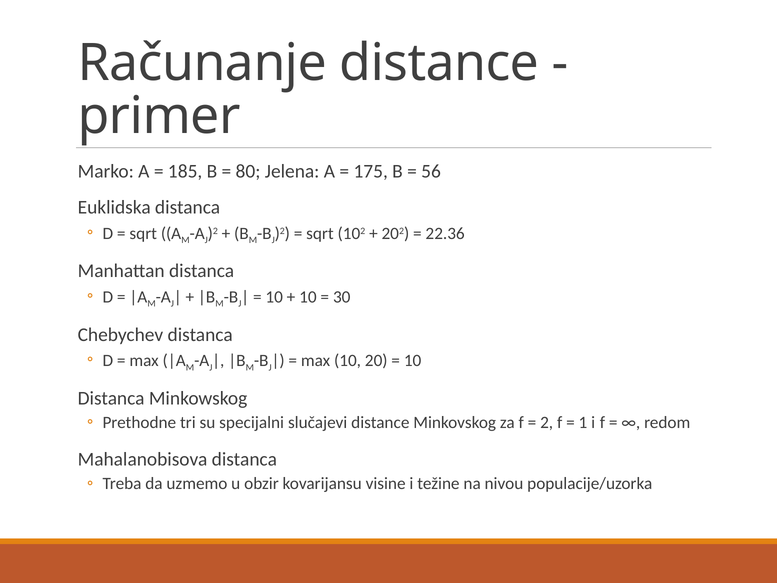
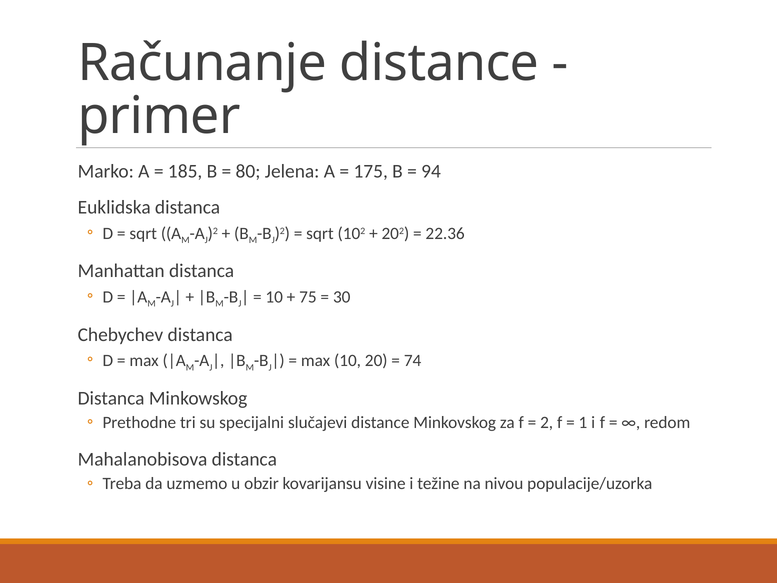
56: 56 -> 94
10 at (308, 297): 10 -> 75
10 at (413, 361): 10 -> 74
